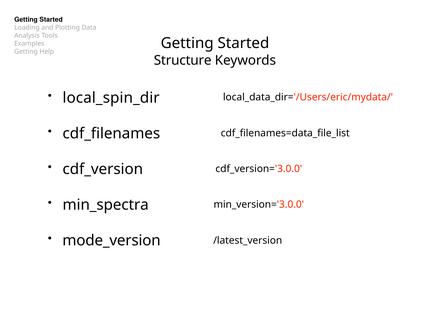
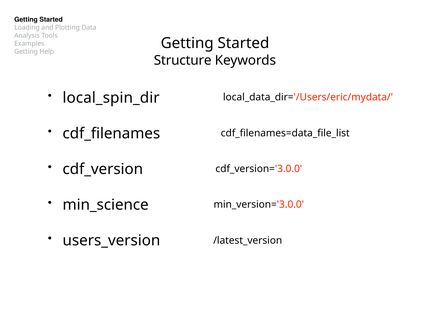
min_spectra: min_spectra -> min_science
mode_version: mode_version -> users_version
